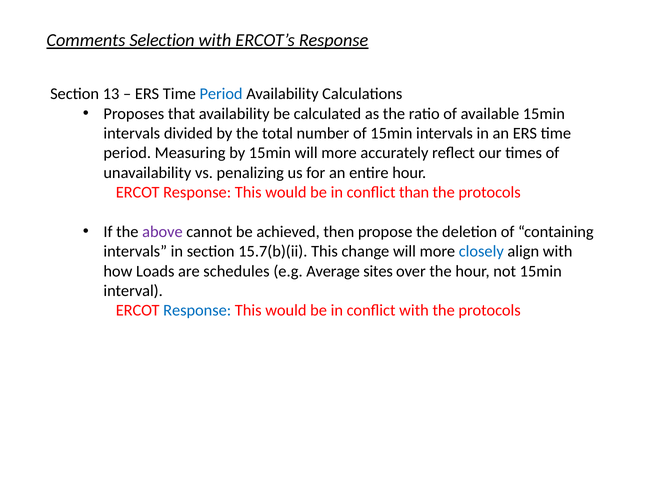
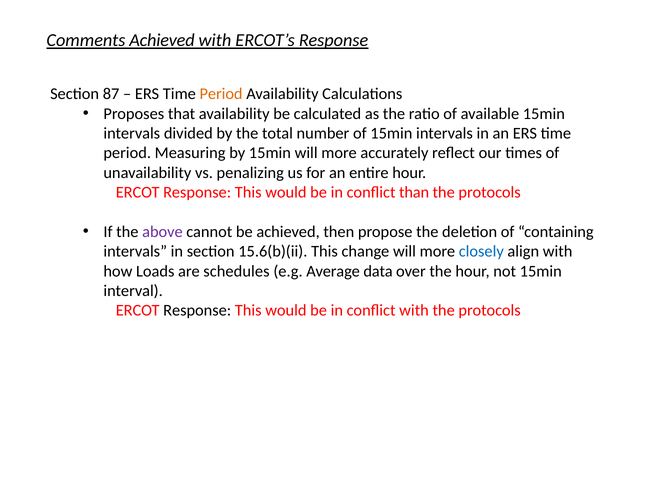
Comments Selection: Selection -> Achieved
13: 13 -> 87
Period at (221, 94) colour: blue -> orange
15.7(b)(ii: 15.7(b)(ii -> 15.6(b)(ii
sites: sites -> data
Response at (197, 310) colour: blue -> black
